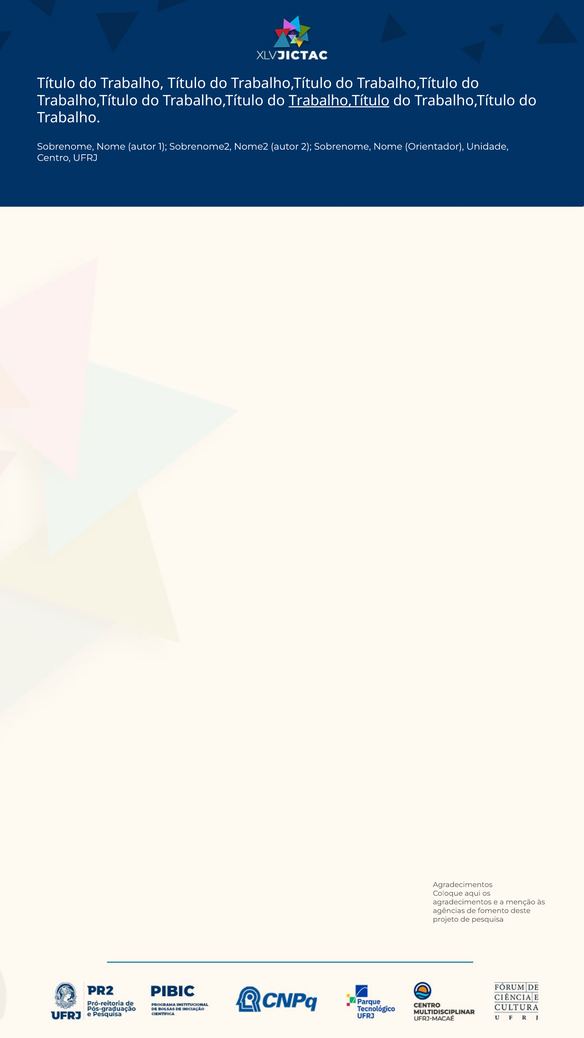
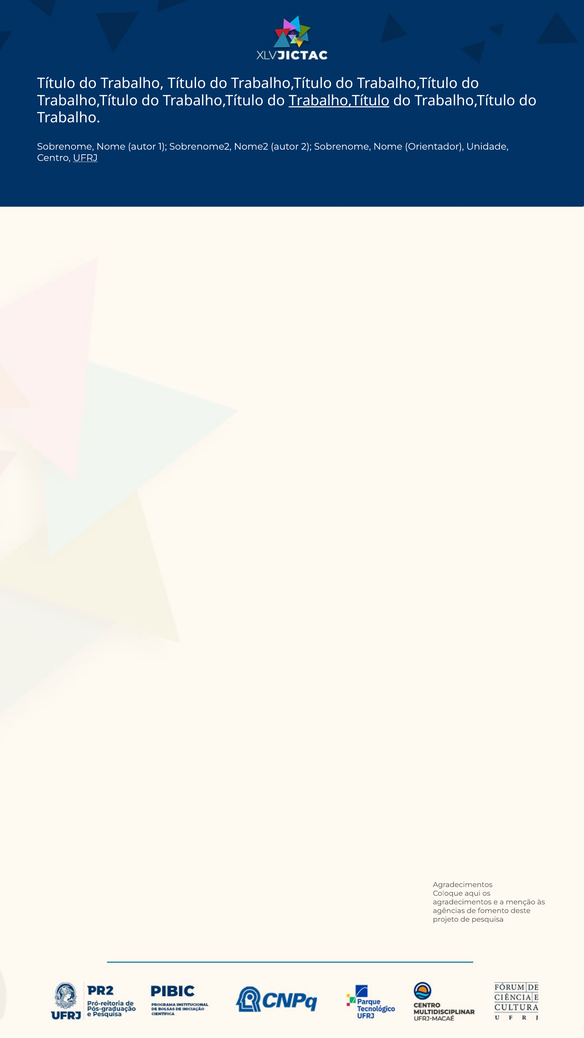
UFRJ underline: none -> present
